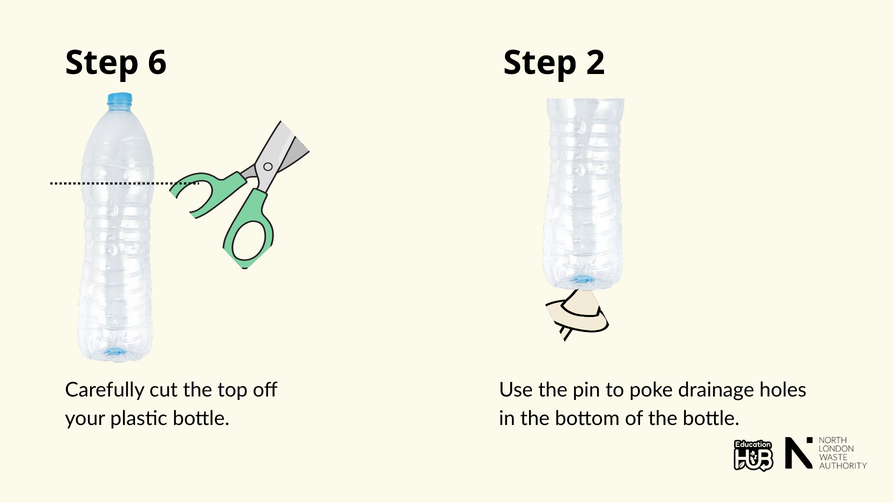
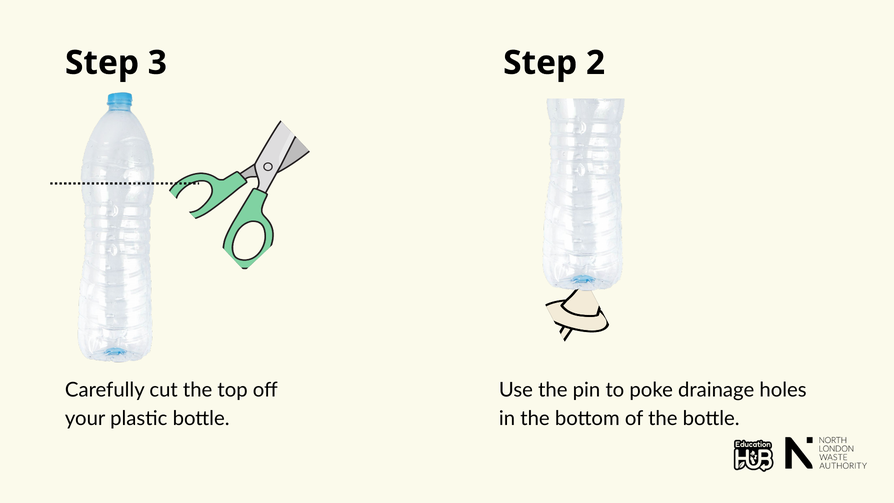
6: 6 -> 3
